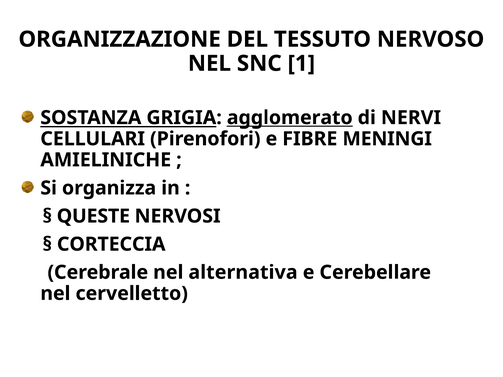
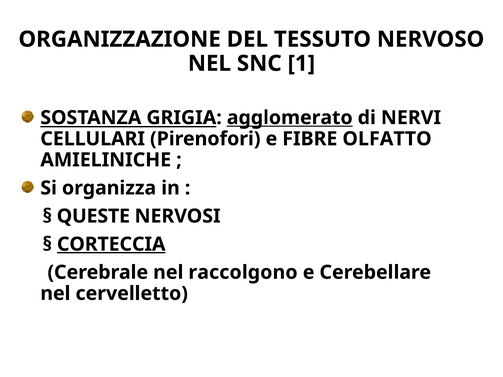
MENINGI: MENINGI -> OLFATTO
CORTECCIA underline: none -> present
alternativa: alternativa -> raccolgono
